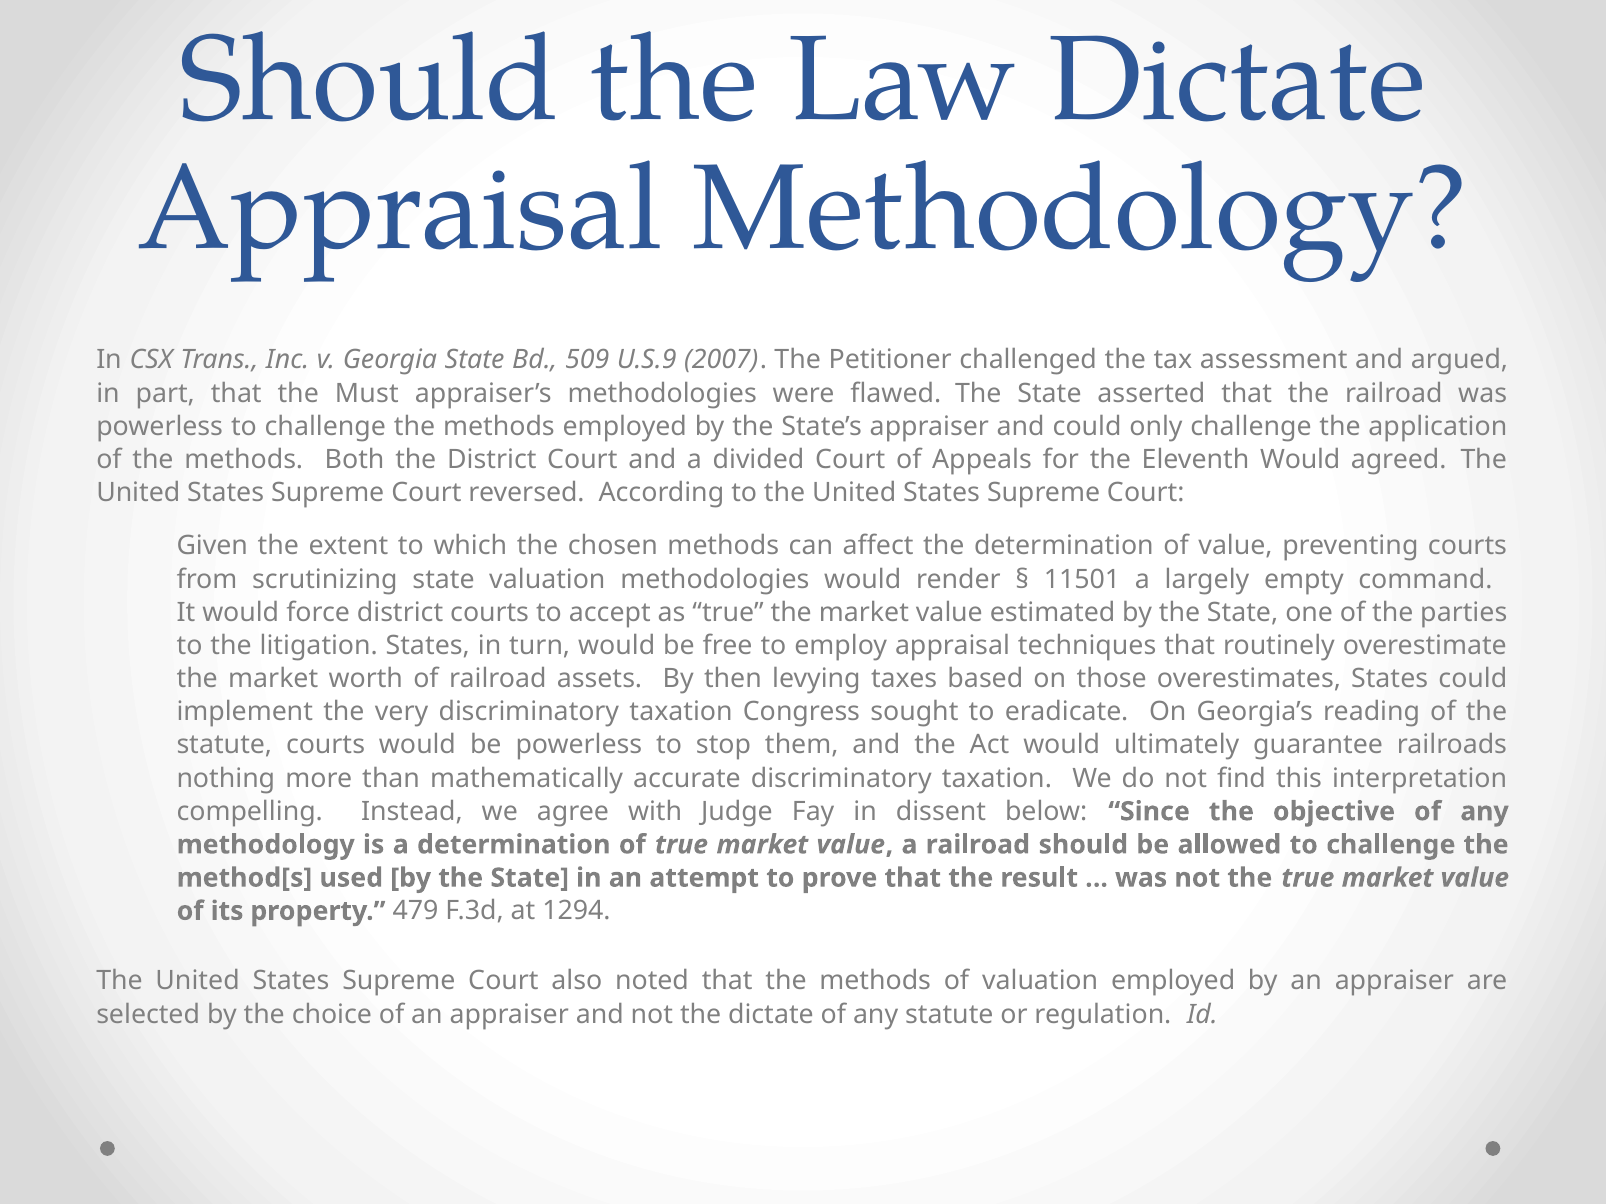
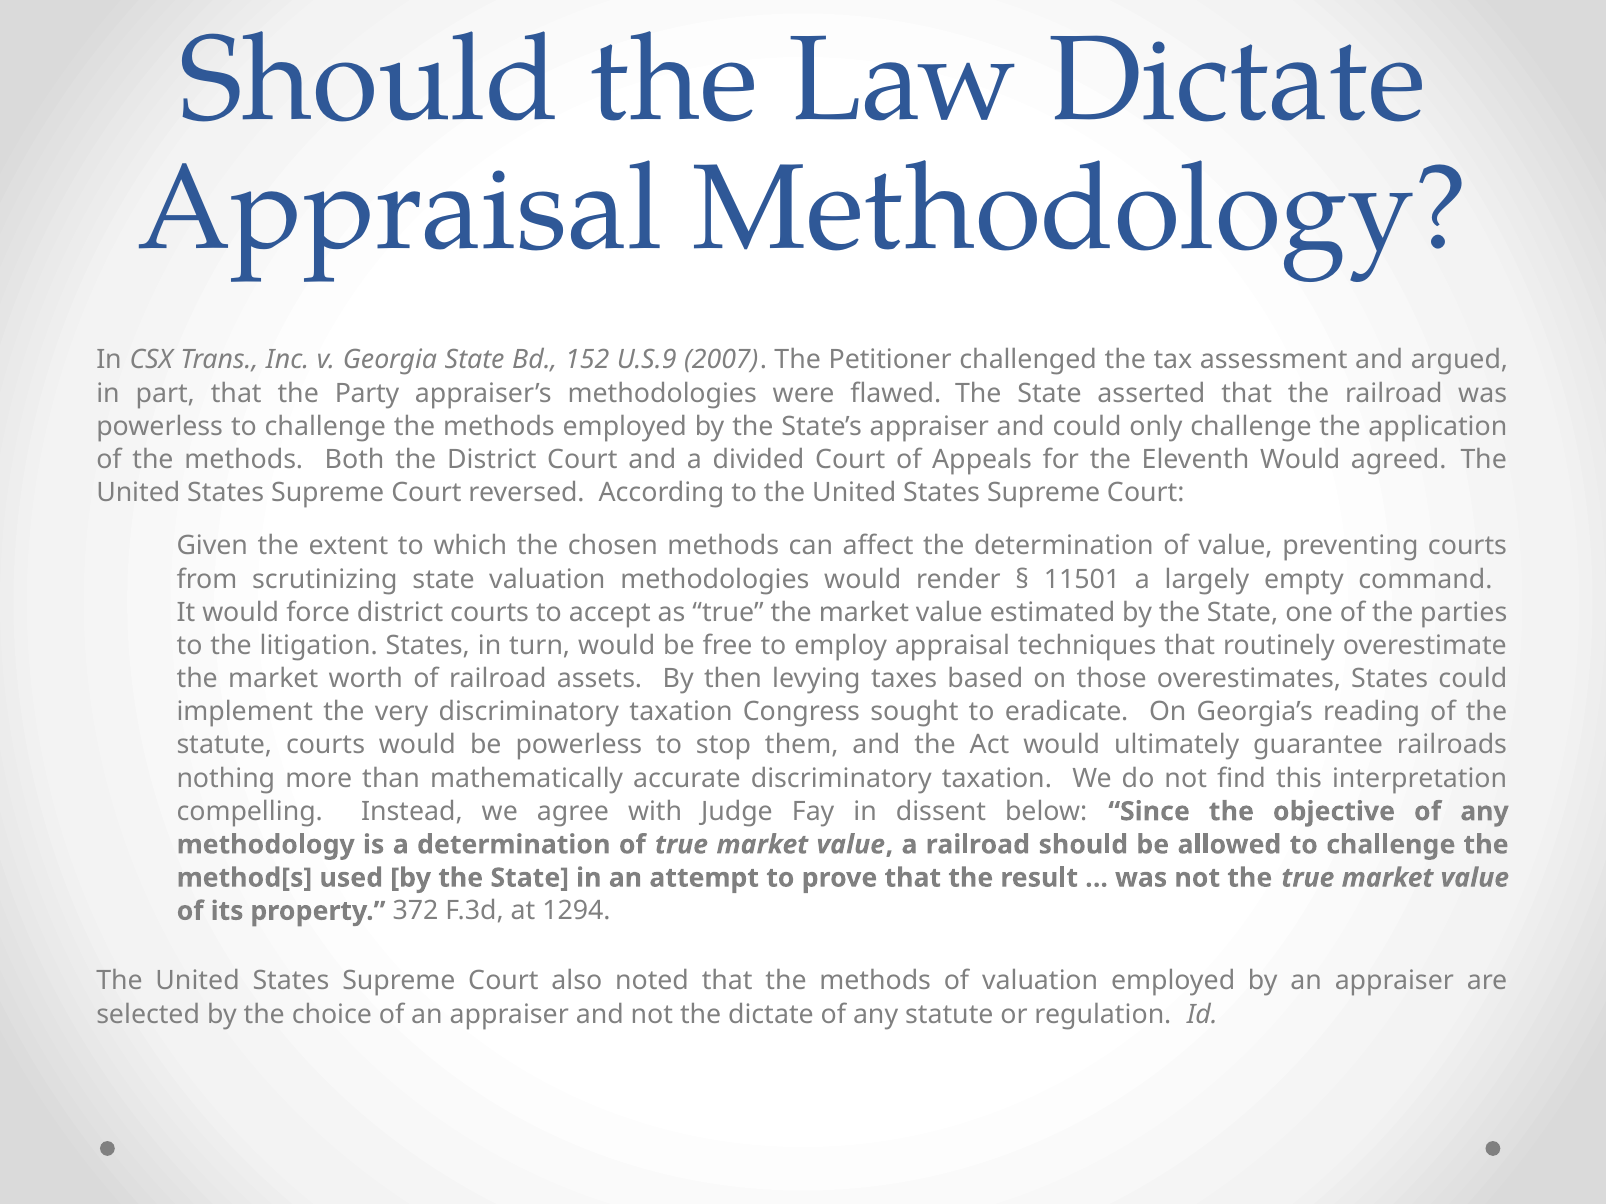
509: 509 -> 152
Must: Must -> Party
479: 479 -> 372
